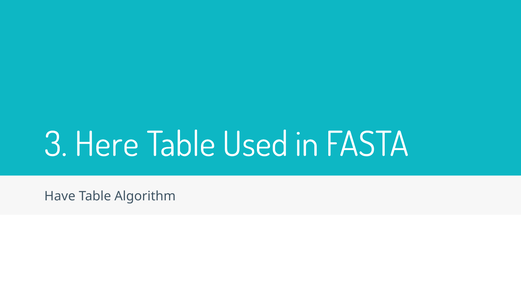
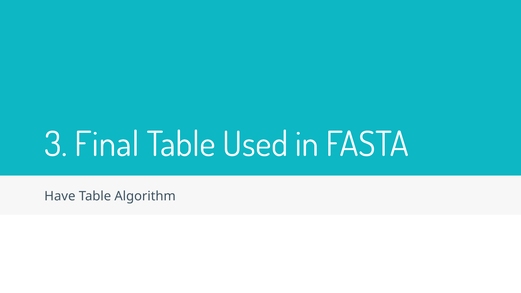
Here: Here -> Final
